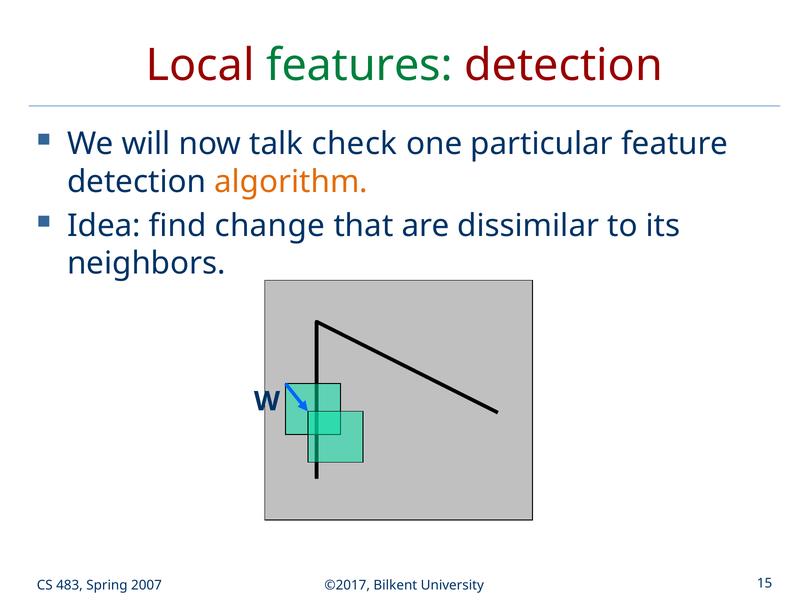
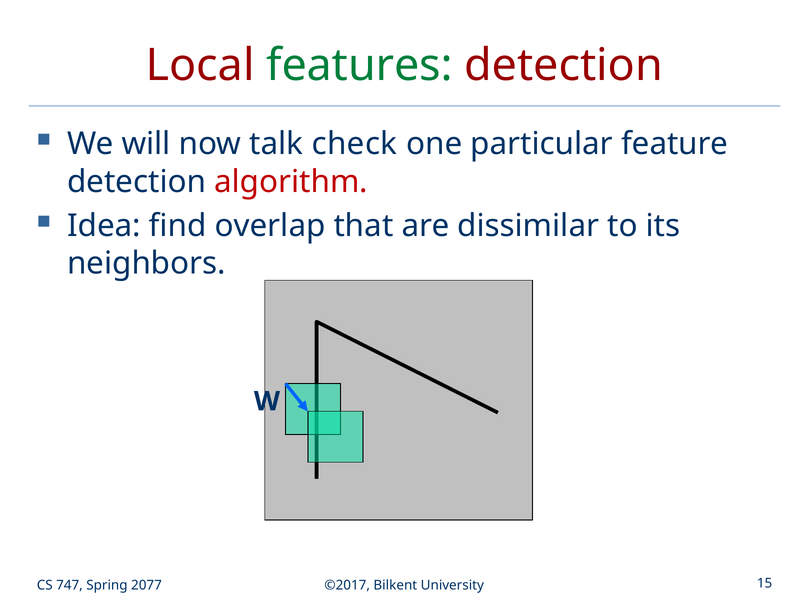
algorithm colour: orange -> red
change: change -> overlap
483: 483 -> 747
2007: 2007 -> 2077
